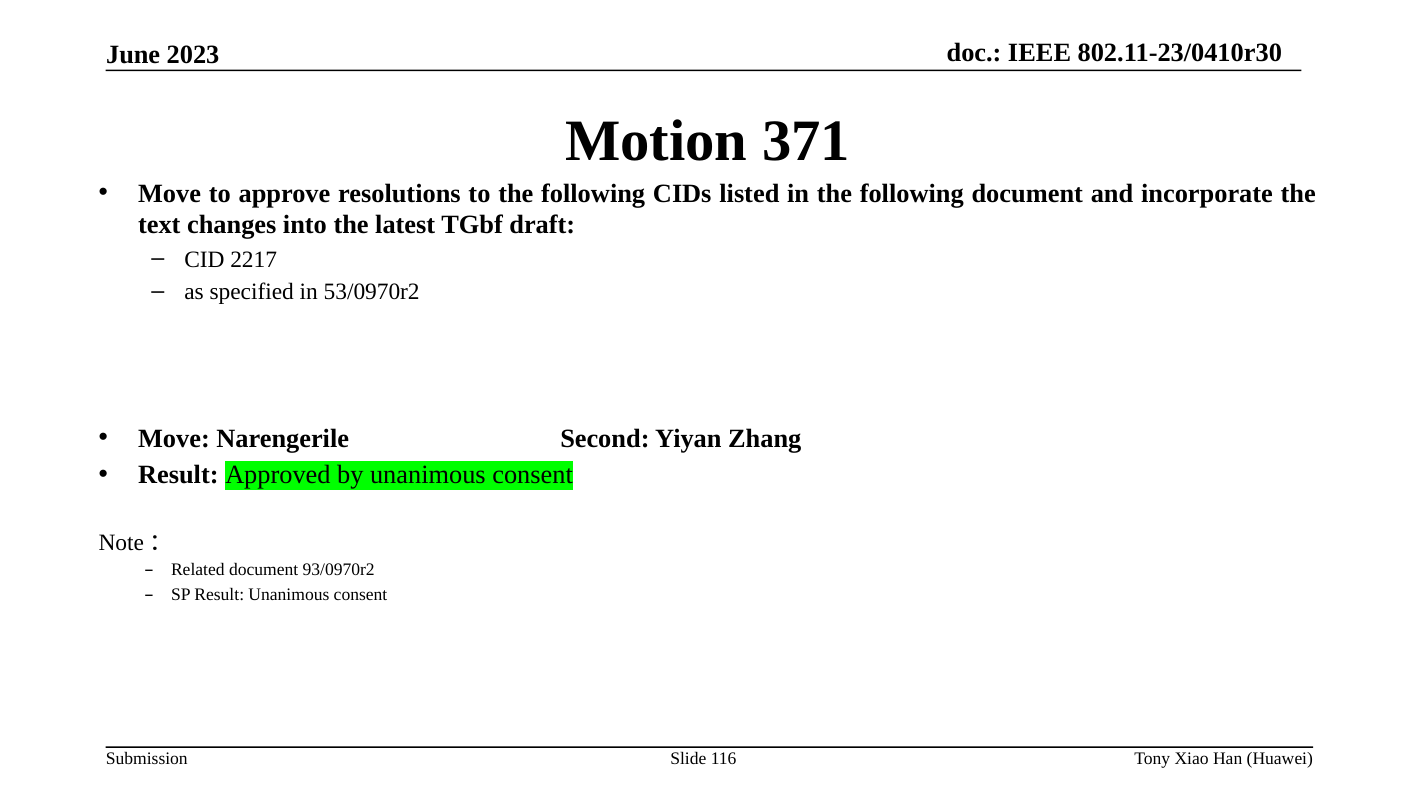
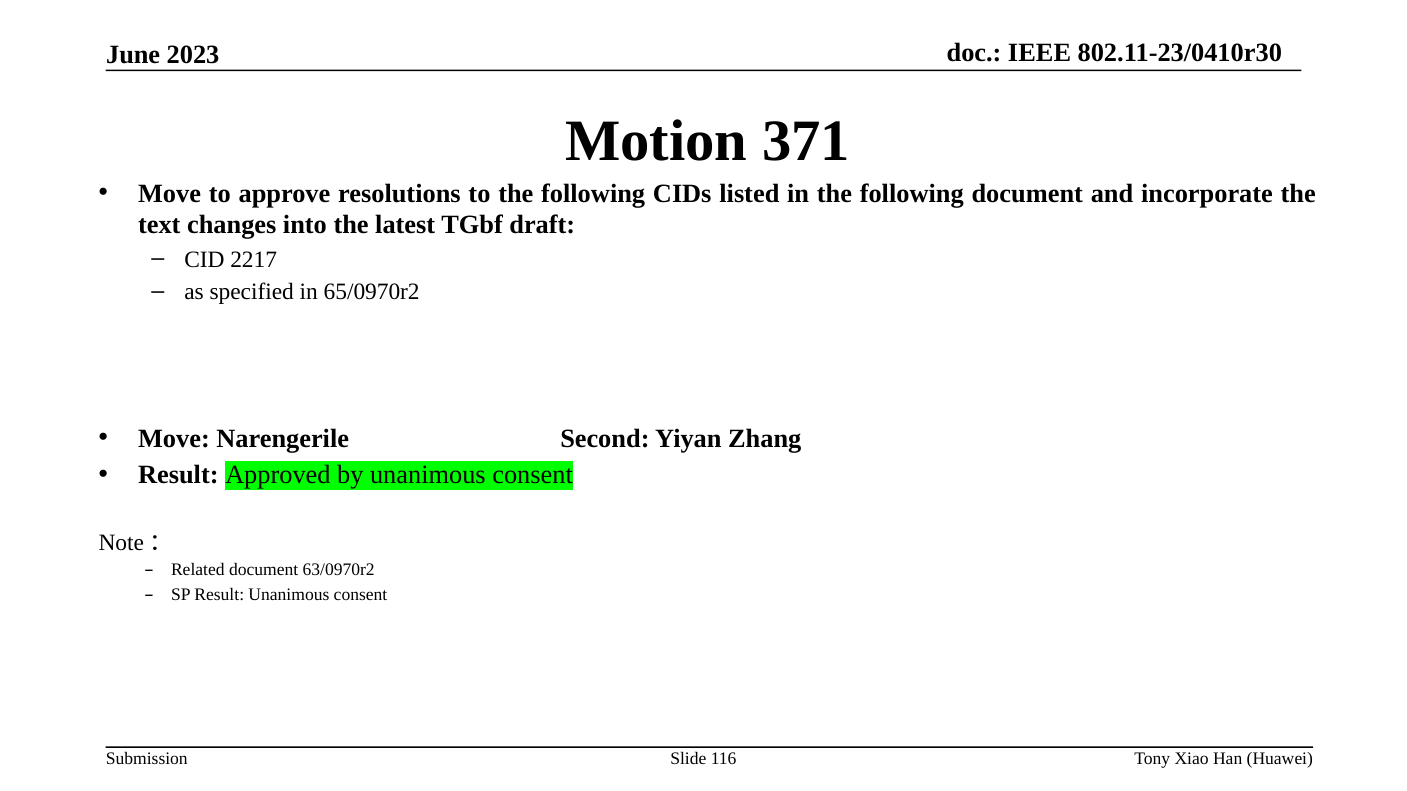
53/0970r2: 53/0970r2 -> 65/0970r2
93/0970r2: 93/0970r2 -> 63/0970r2
